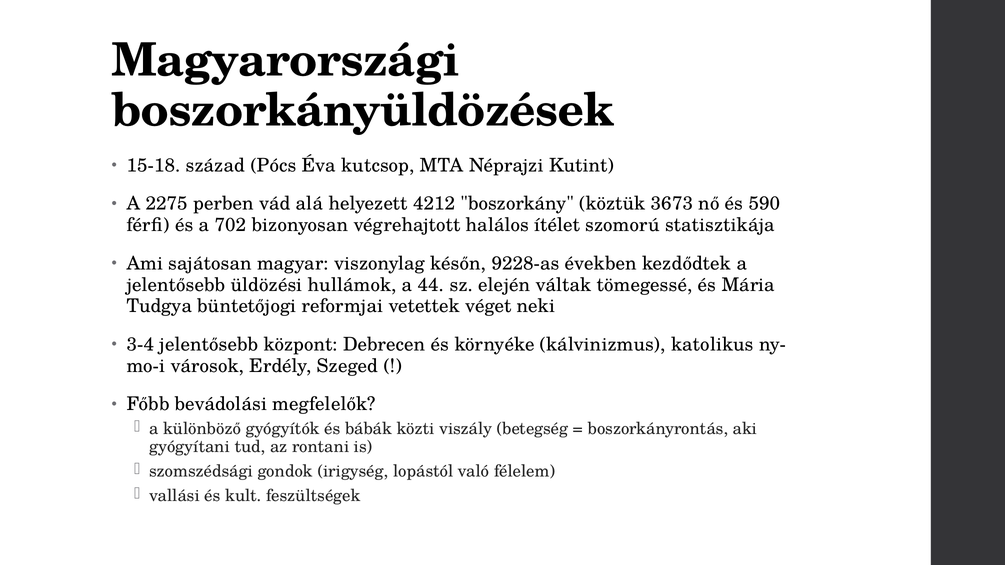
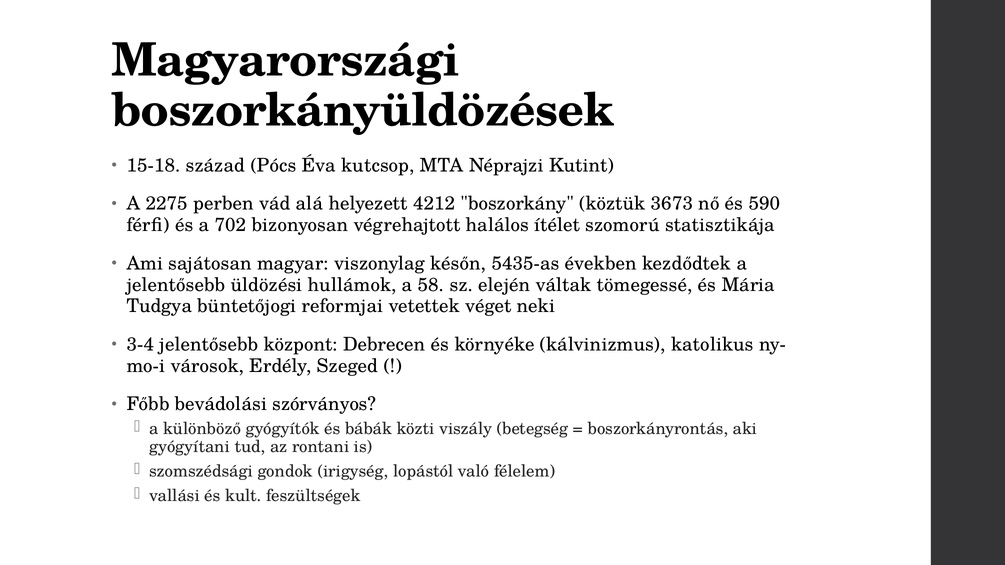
9228-as: 9228-as -> 5435-as
44: 44 -> 58
megfelelők: megfelelők -> szórványos
